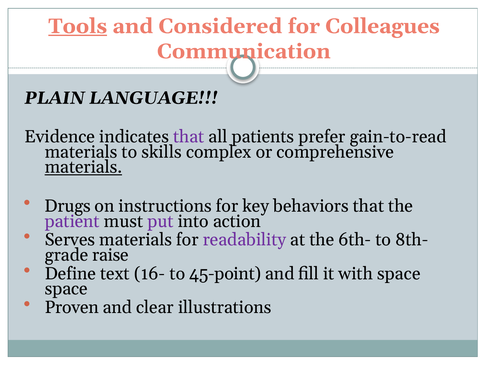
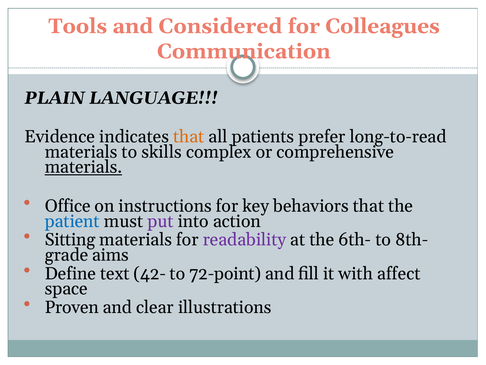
Tools underline: present -> none
that at (189, 137) colour: purple -> orange
gain-to-read: gain-to-read -> long-to-read
Drugs: Drugs -> Office
patient colour: purple -> blue
Serves: Serves -> Sitting
raise: raise -> aims
16-: 16- -> 42-
45-point: 45-point -> 72-point
with space: space -> affect
